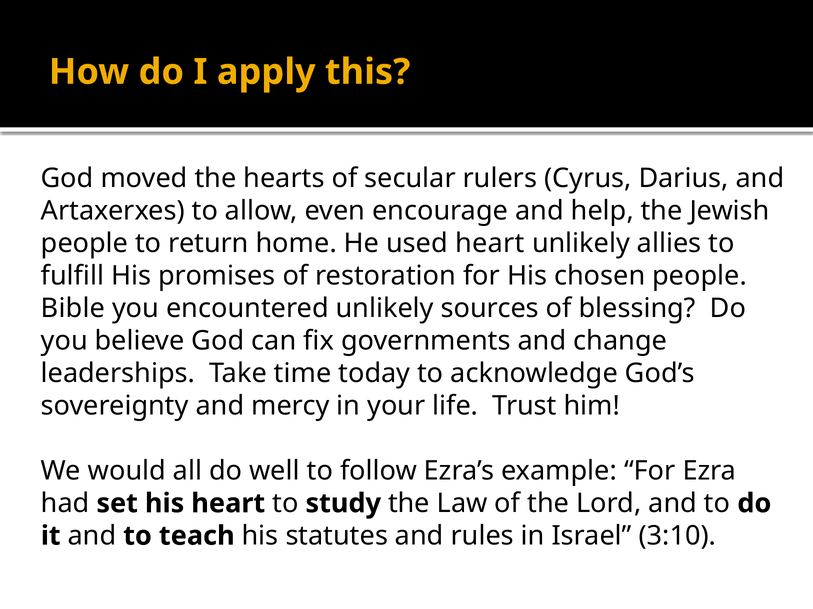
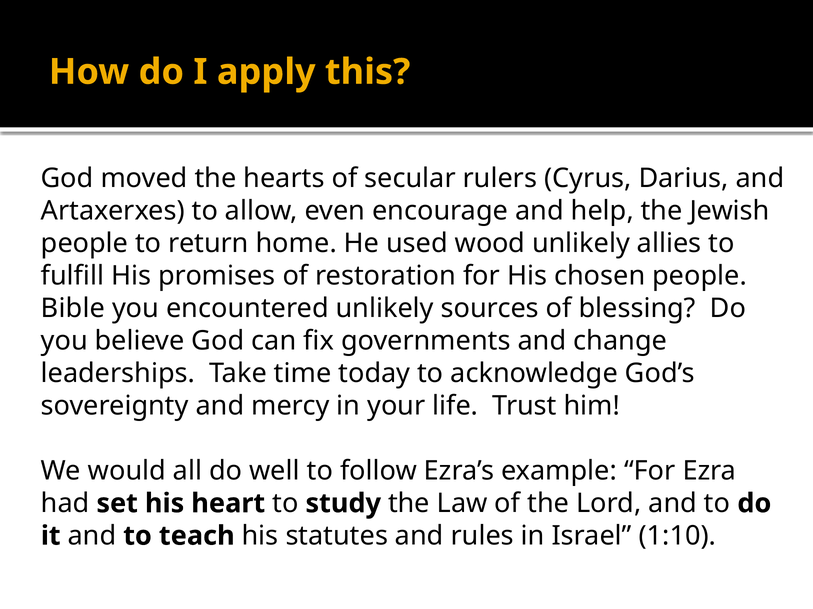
used heart: heart -> wood
3:10: 3:10 -> 1:10
